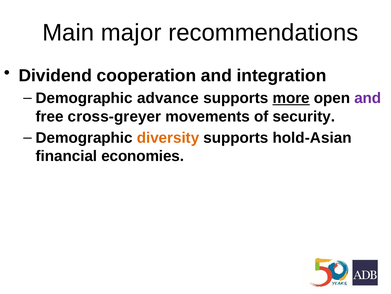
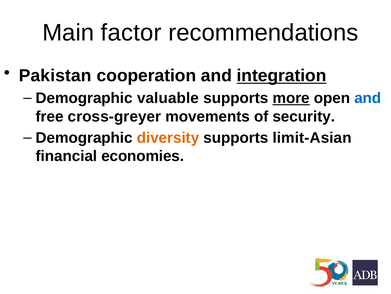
major: major -> factor
Dividend: Dividend -> Pakistan
integration underline: none -> present
advance: advance -> valuable
and at (368, 98) colour: purple -> blue
hold-Asian: hold-Asian -> limit-Asian
